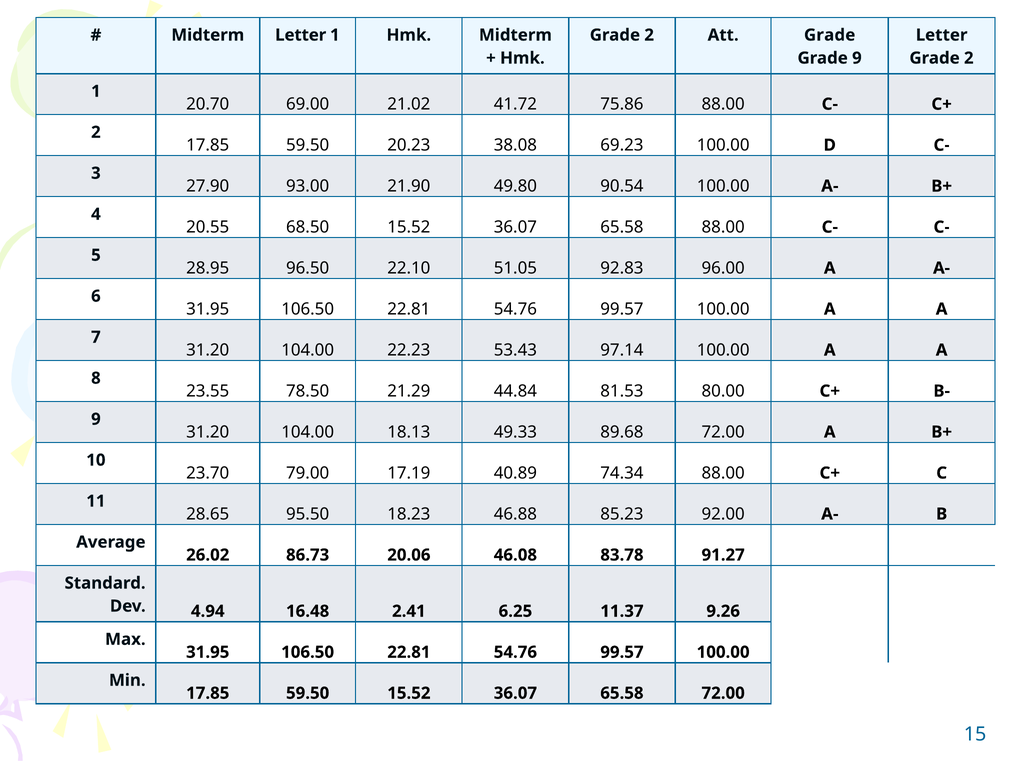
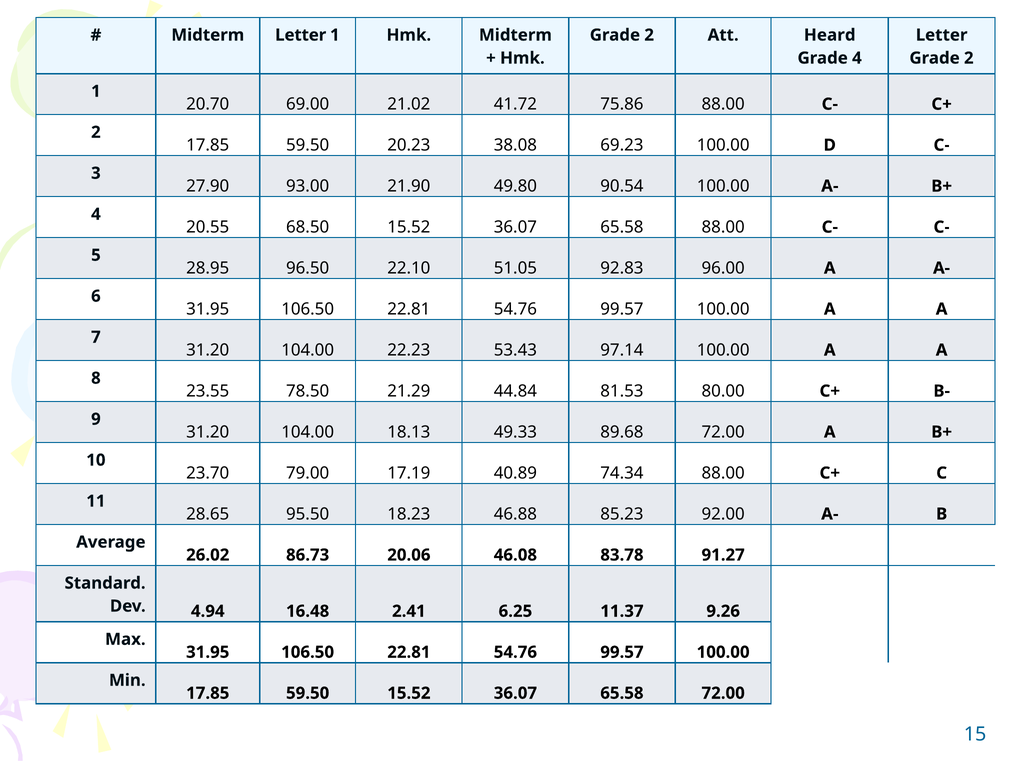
Att Grade: Grade -> Heard
Grade 9: 9 -> 4
